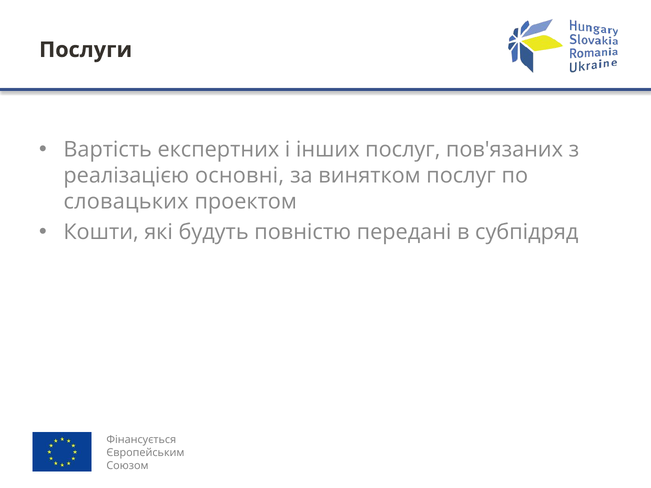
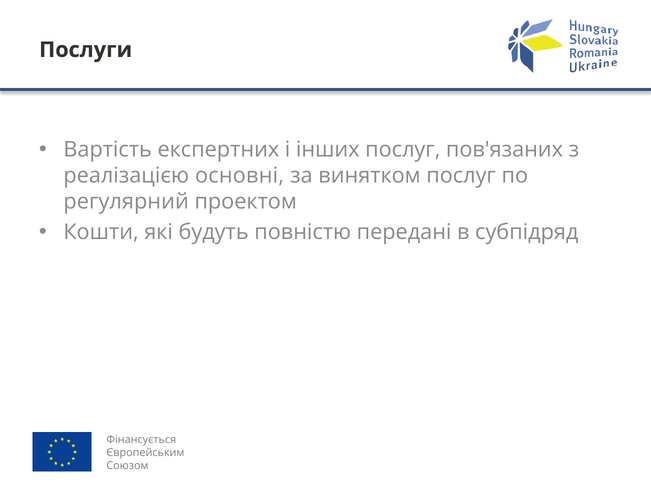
словацьких: словацьких -> регулярний
